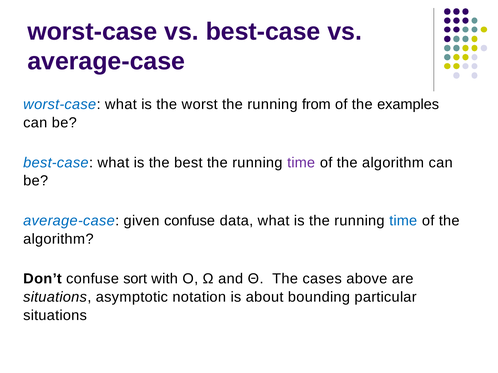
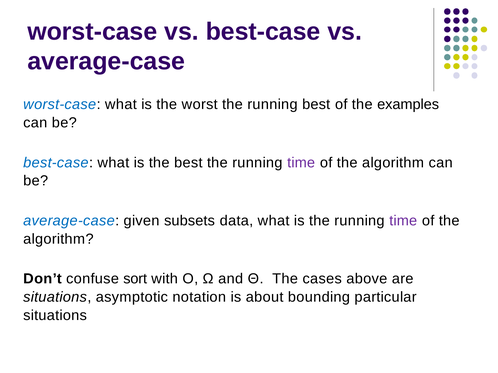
running from: from -> best
given confuse: confuse -> subsets
time at (403, 221) colour: blue -> purple
